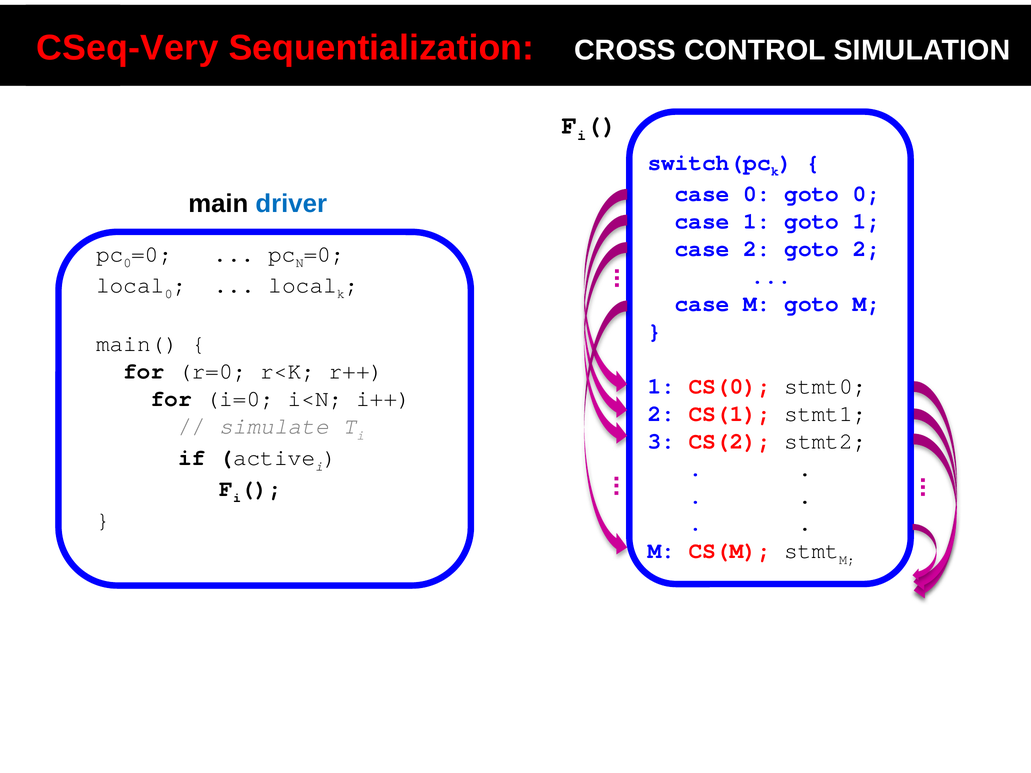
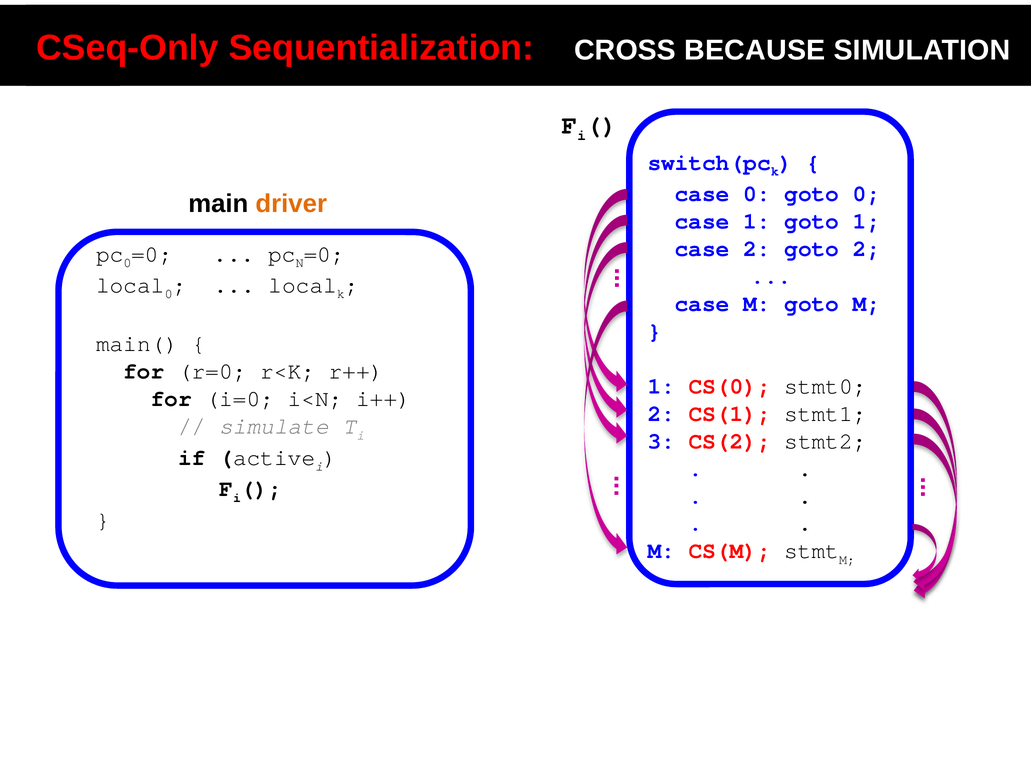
CSeq-Very: CSeq-Very -> CSeq-Only
CONTROL: CONTROL -> BECAUSE
driver colour: blue -> orange
